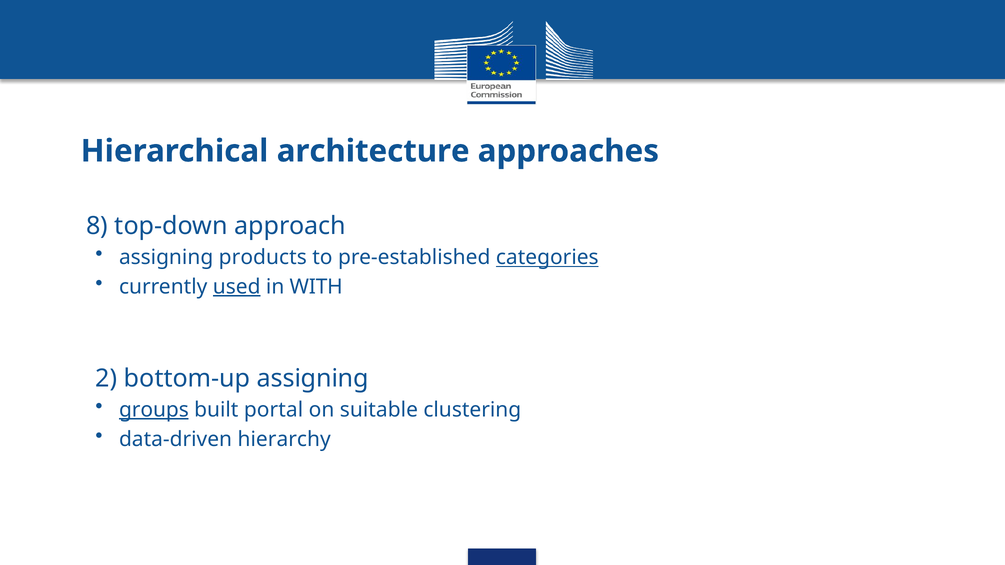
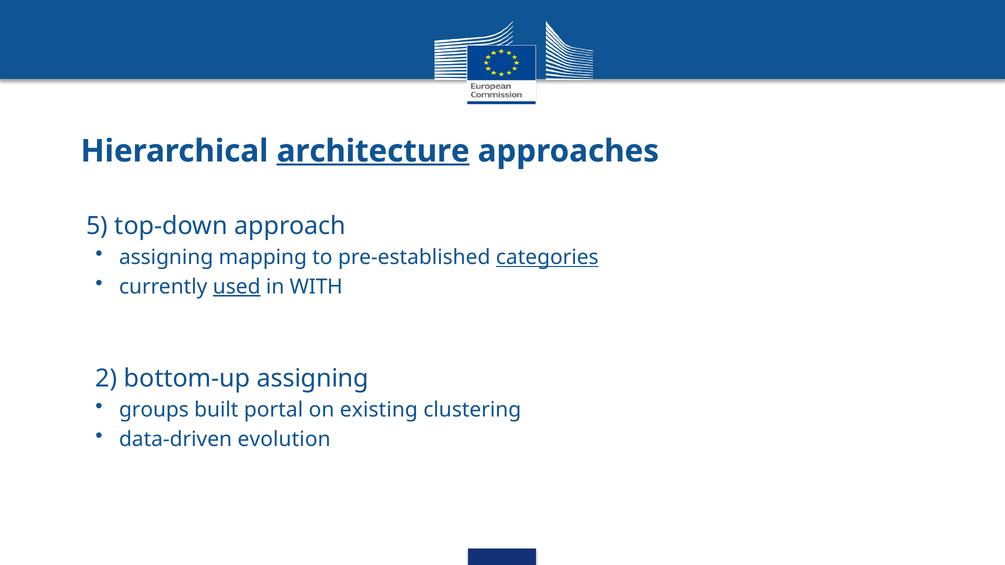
architecture underline: none -> present
8: 8 -> 5
products: products -> mapping
groups underline: present -> none
suitable: suitable -> existing
hierarchy: hierarchy -> evolution
